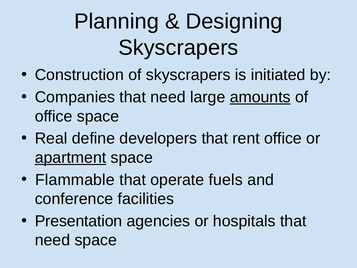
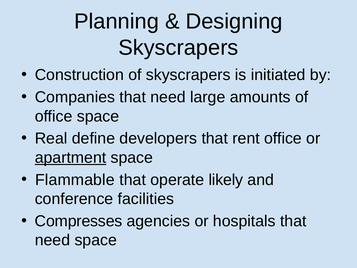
amounts underline: present -> none
fuels: fuels -> likely
Presentation: Presentation -> Compresses
